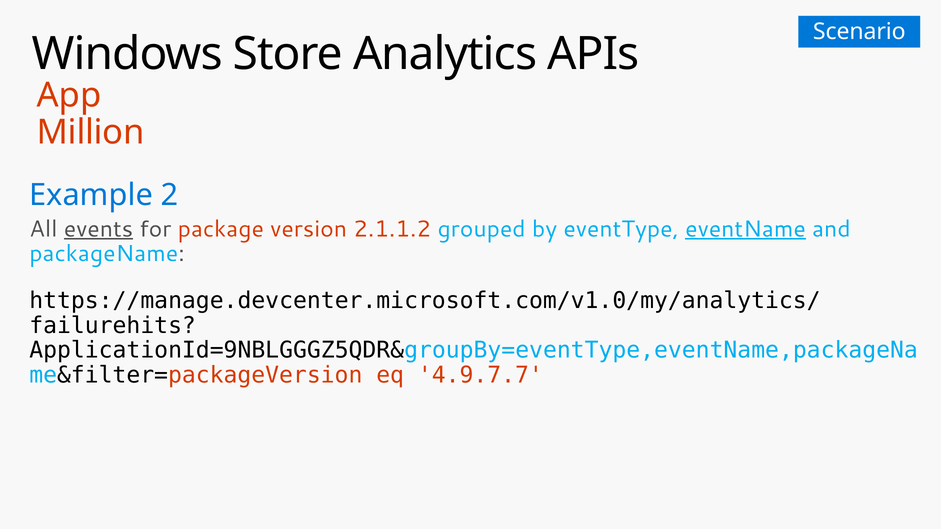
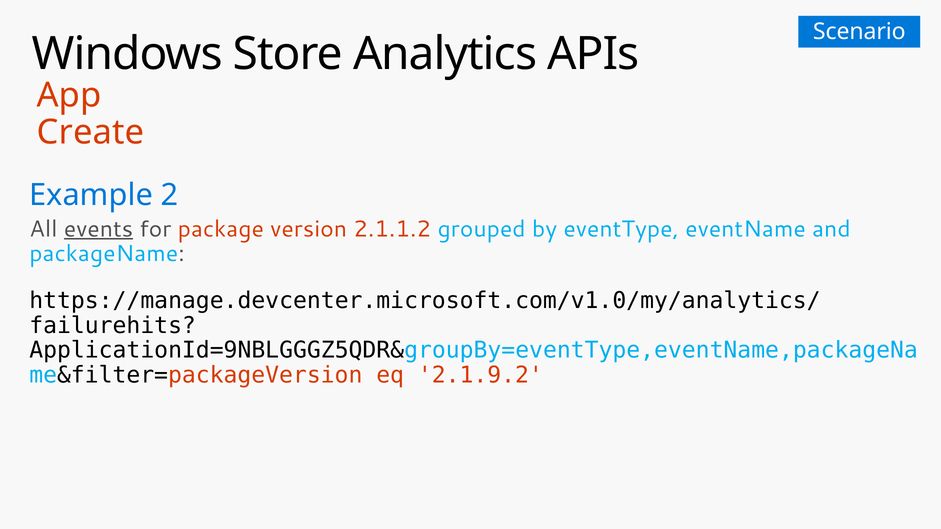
Million: Million -> Create
eventName underline: present -> none
4.9.7.7: 4.9.7.7 -> 2.1.9.2
